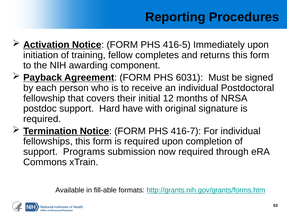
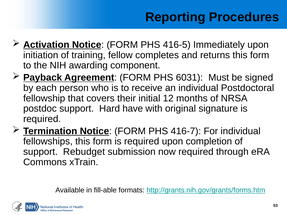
Programs: Programs -> Rebudget
